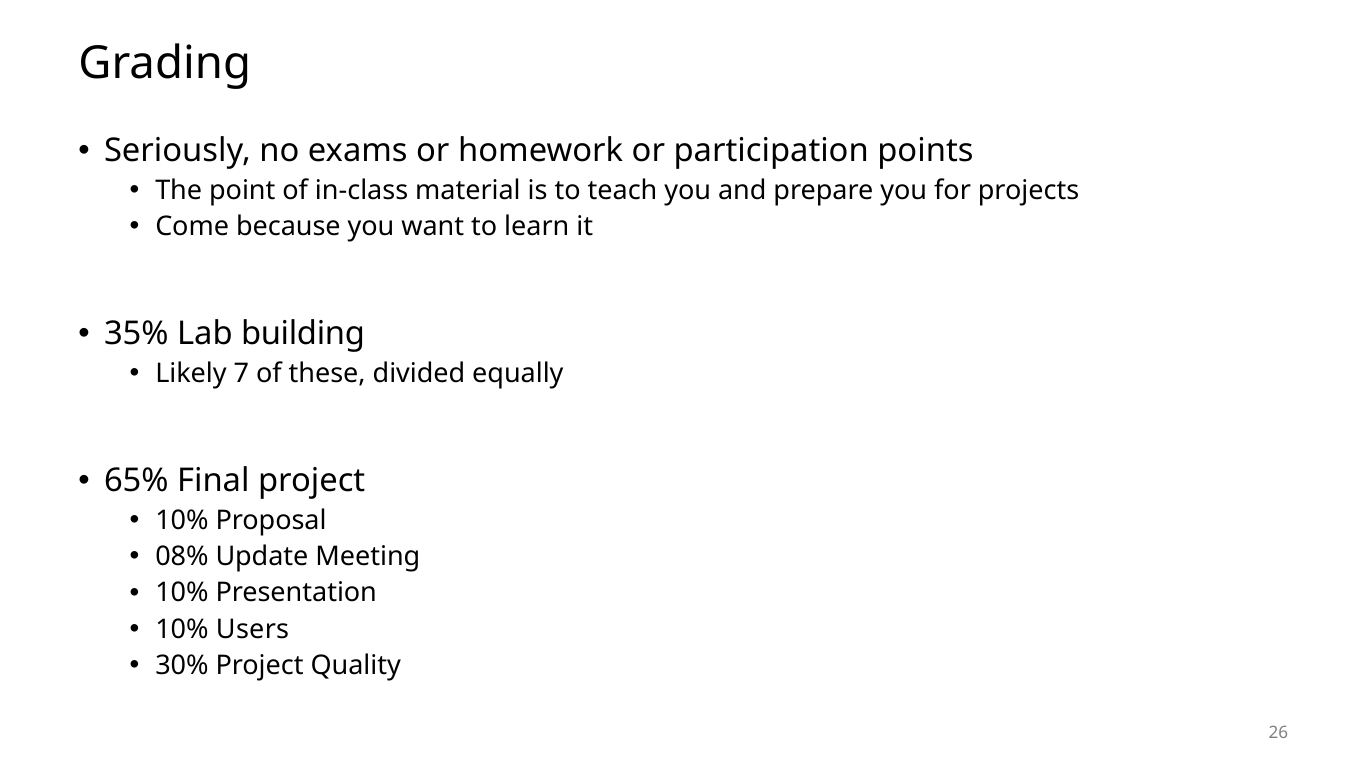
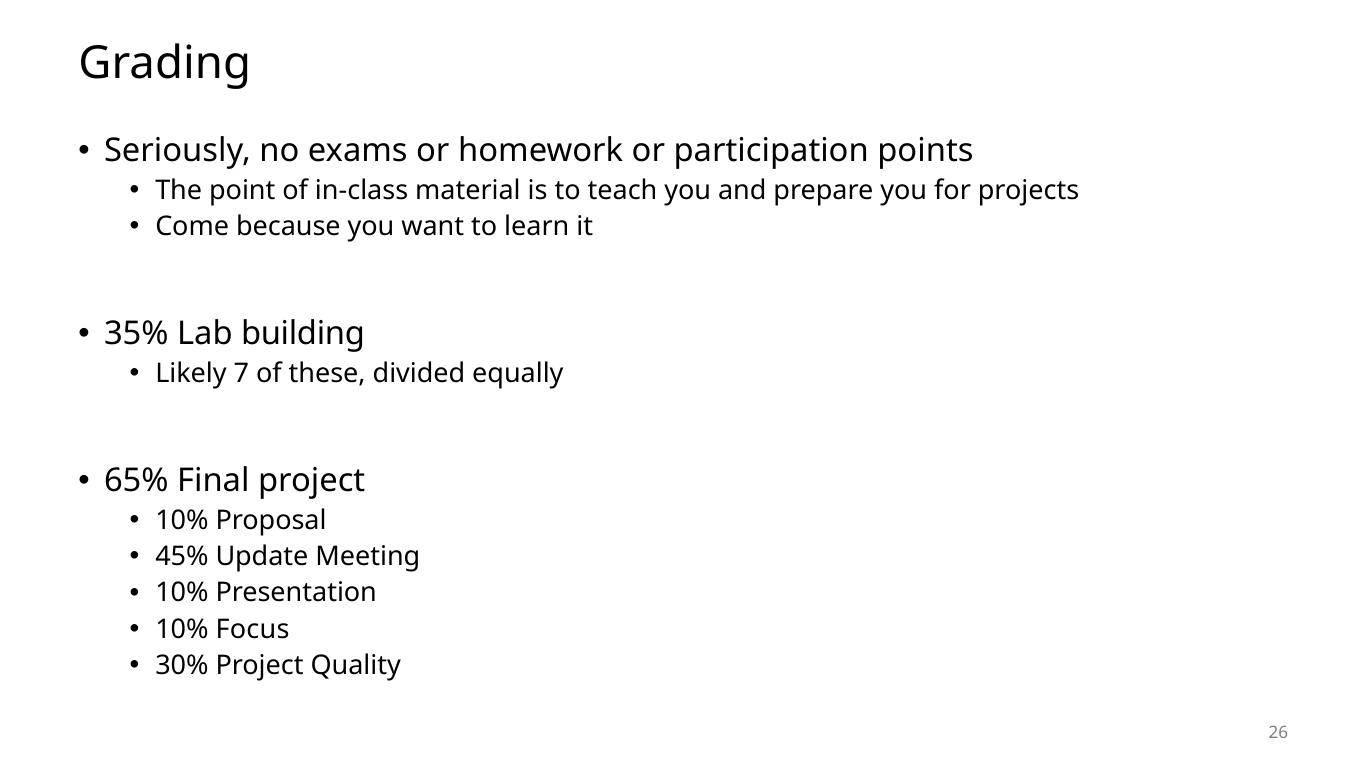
08%: 08% -> 45%
Users: Users -> Focus
